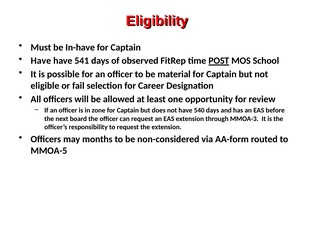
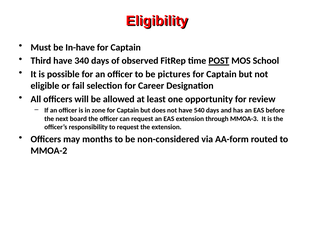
Have at (41, 61): Have -> Third
541: 541 -> 340
material: material -> pictures
MMOA-5: MMOA-5 -> MMOA-2
